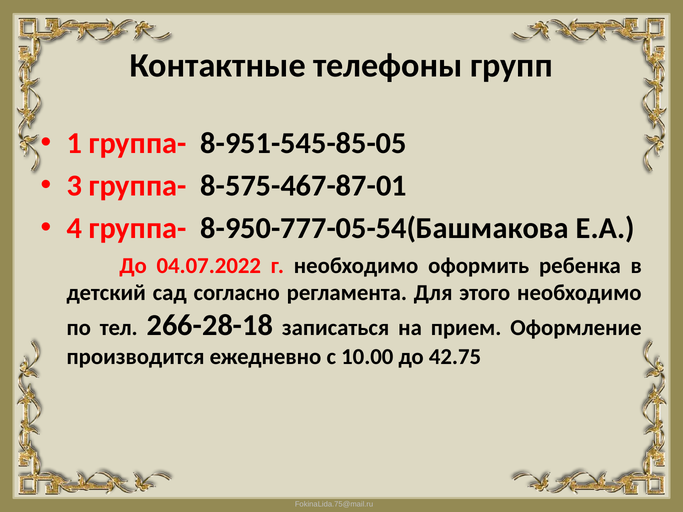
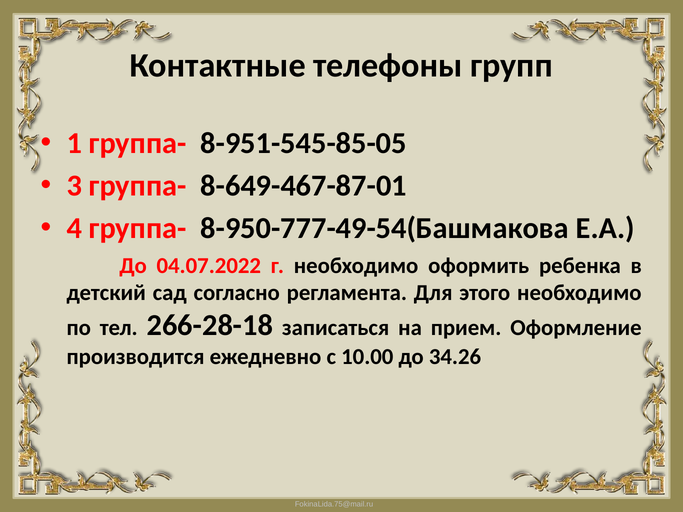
8-575-467-87-01: 8-575-467-87-01 -> 8-649-467-87-01
8-950-777-05-54(Башмакова: 8-950-777-05-54(Башмакова -> 8-950-777-49-54(Башмакова
42.75: 42.75 -> 34.26
